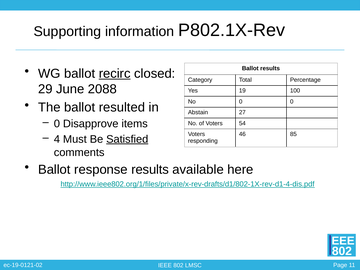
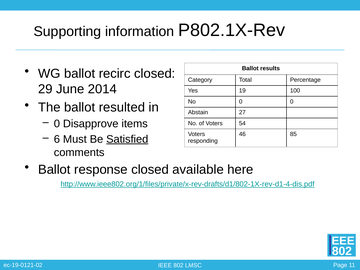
recirc underline: present -> none
2088: 2088 -> 2014
4: 4 -> 6
response results: results -> closed
